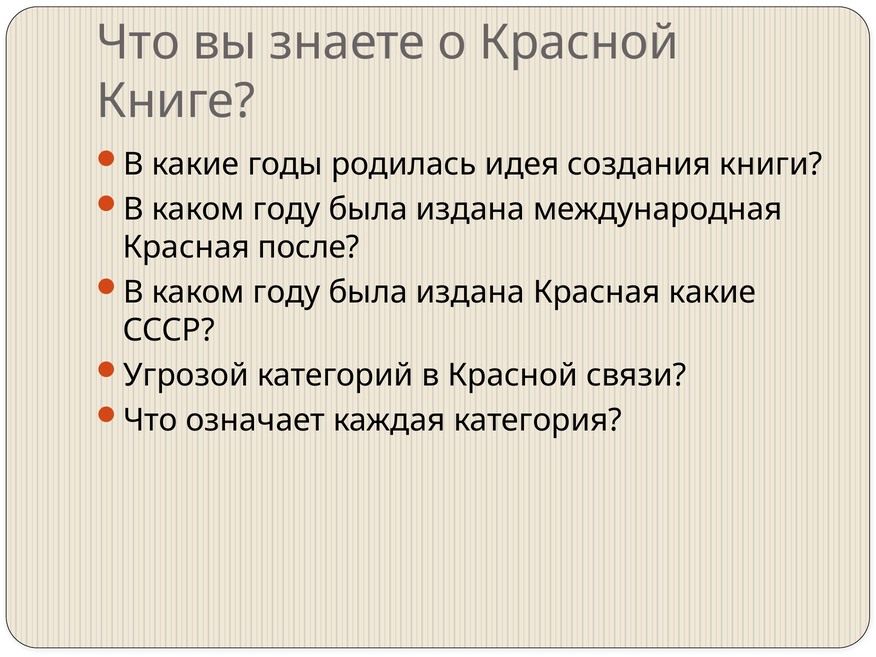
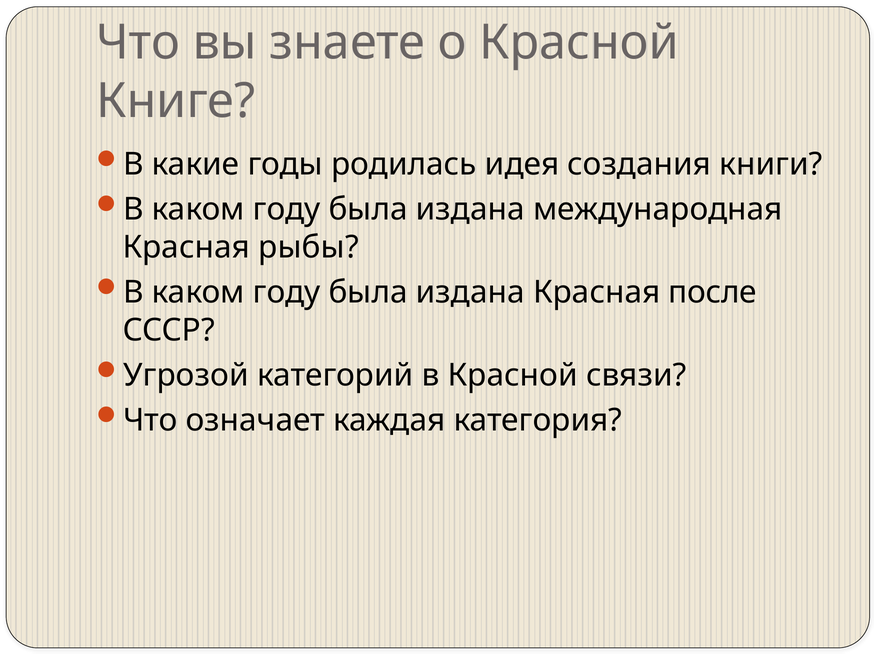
после: после -> рыбы
Красная какие: какие -> после
